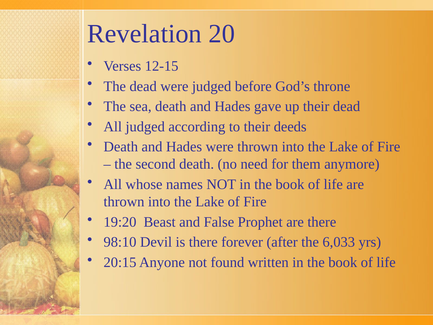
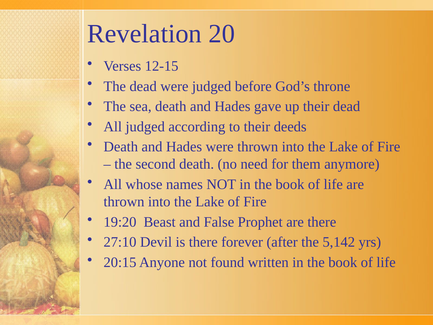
98:10: 98:10 -> 27:10
6,033: 6,033 -> 5,142
